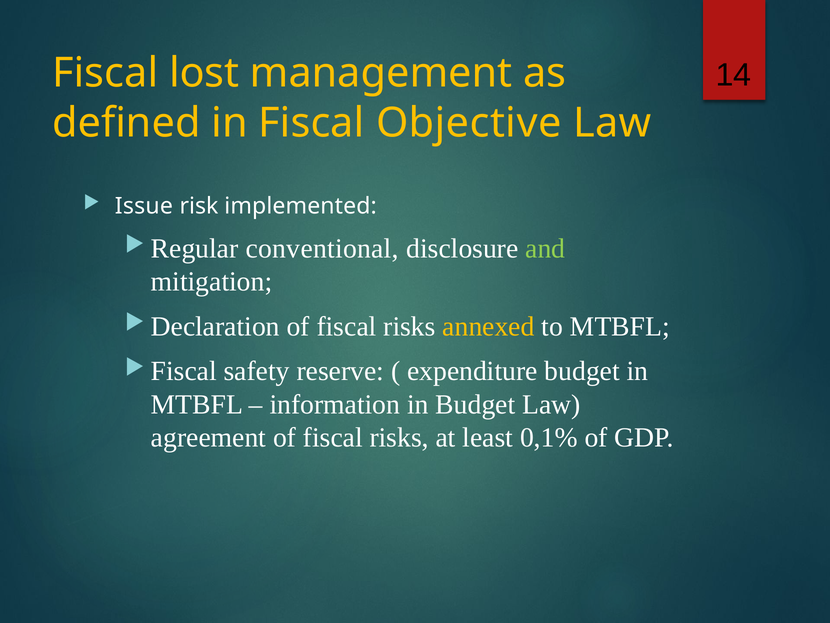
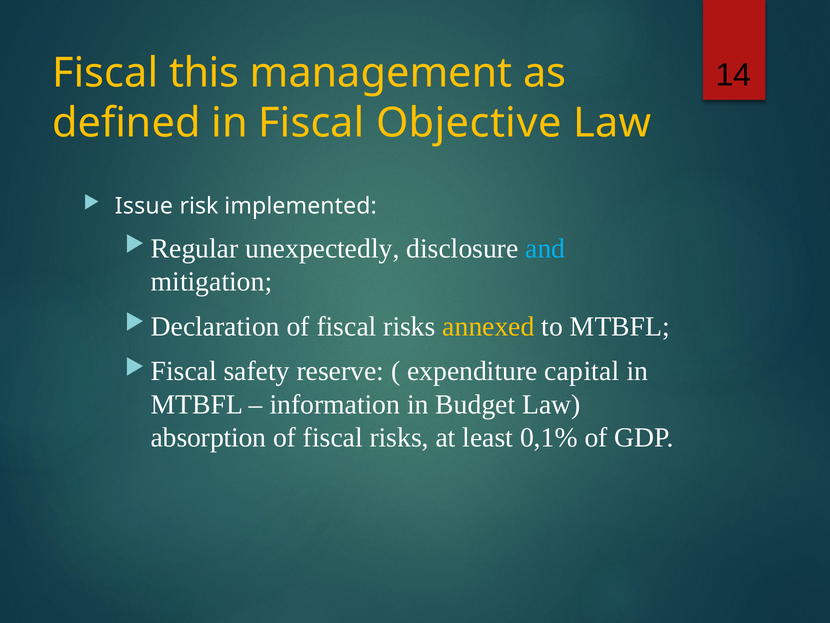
lost: lost -> this
conventional: conventional -> unexpectedly
and colour: light green -> light blue
expenditure budget: budget -> capital
agreement: agreement -> absorption
